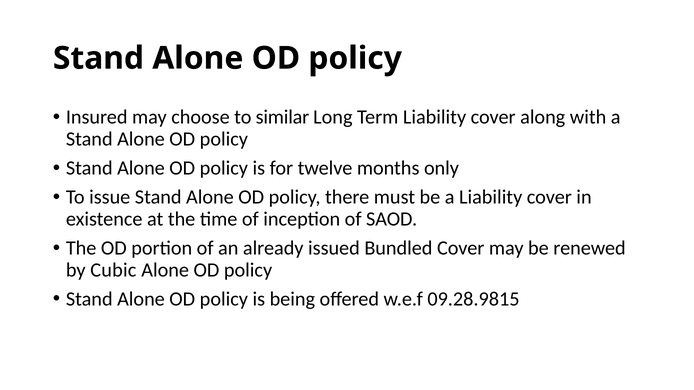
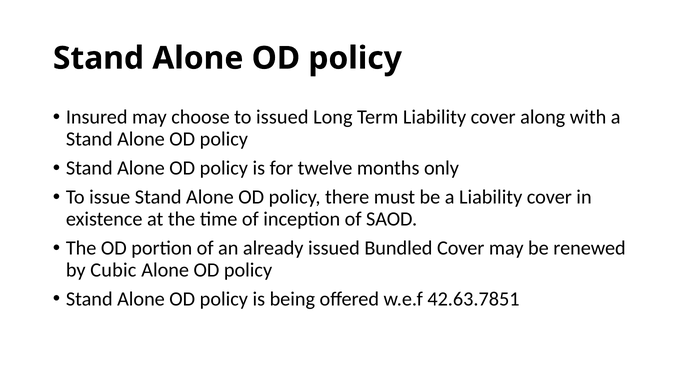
to similar: similar -> issued
09.28.9815: 09.28.9815 -> 42.63.7851
